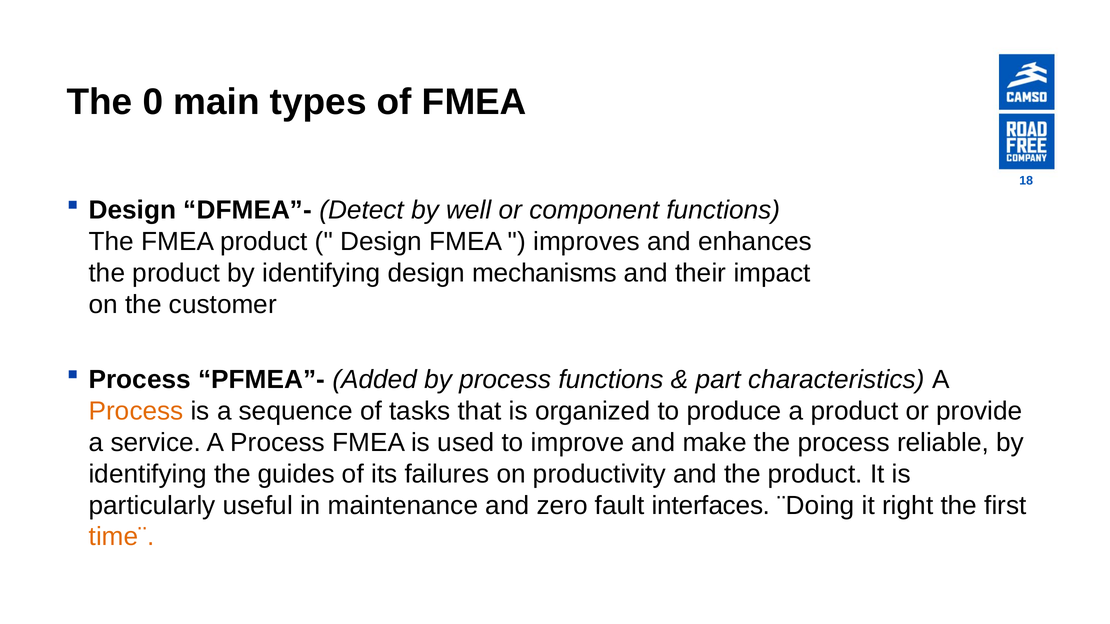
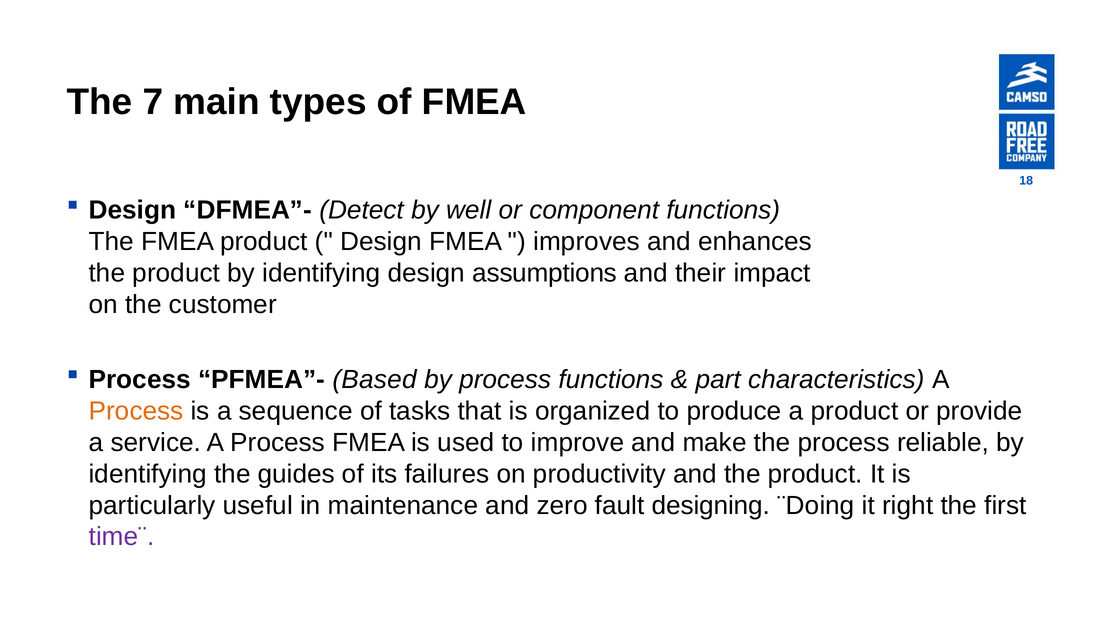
0: 0 -> 7
mechanisms: mechanisms -> assumptions
Added: Added -> Based
interfaces: interfaces -> designing
time¨ colour: orange -> purple
